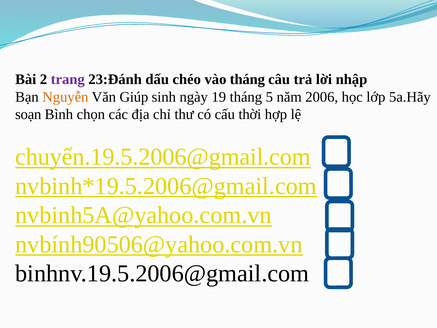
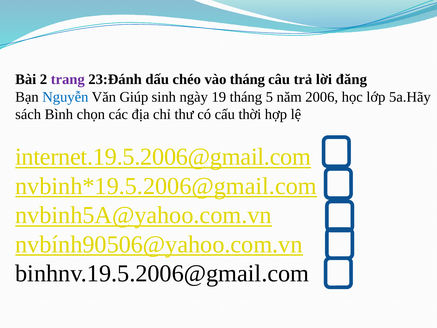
nhập: nhập -> đăng
Nguyễn colour: orange -> blue
soạn: soạn -> sách
chuyển.19.5.2006@gmail.com: chuyển.19.5.2006@gmail.com -> internet.19.5.2006@gmail.com
